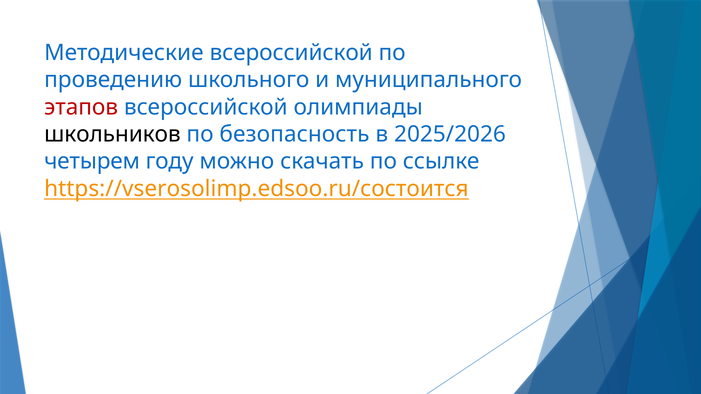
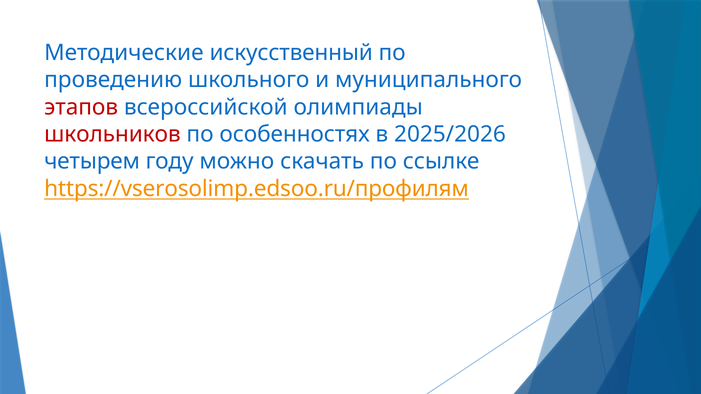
Методические всероссийской: всероссийской -> искусственный
школьников colour: black -> red
безопасность: безопасность -> особенностях
https://vserosolimp.edsoo.ru/состоится: https://vserosolimp.edsoo.ru/состоится -> https://vserosolimp.edsoo.ru/профилям
